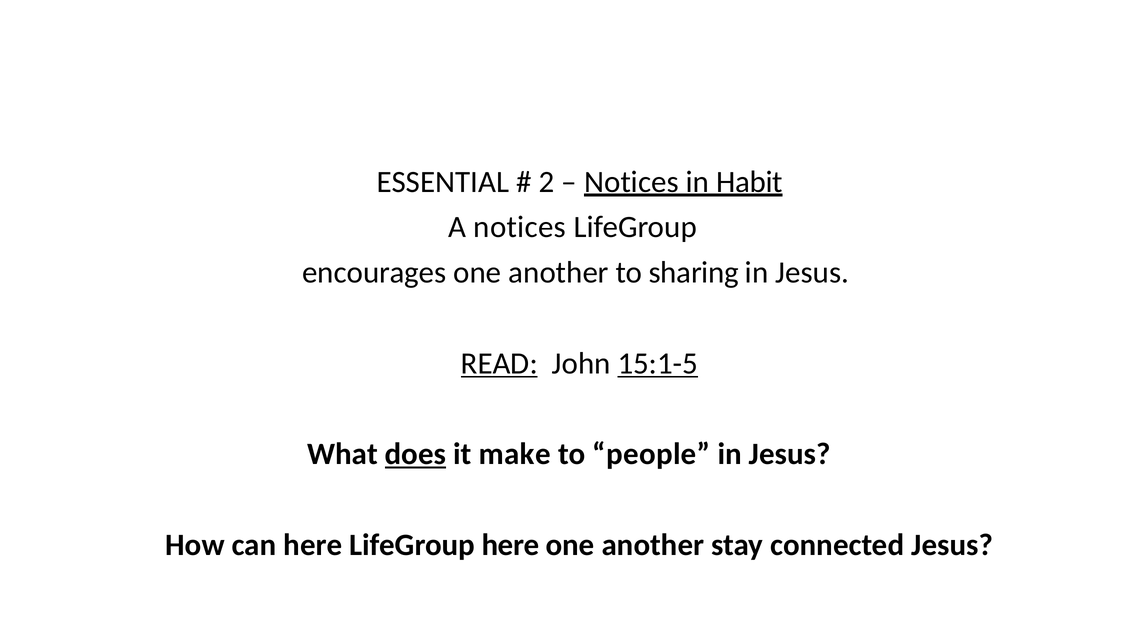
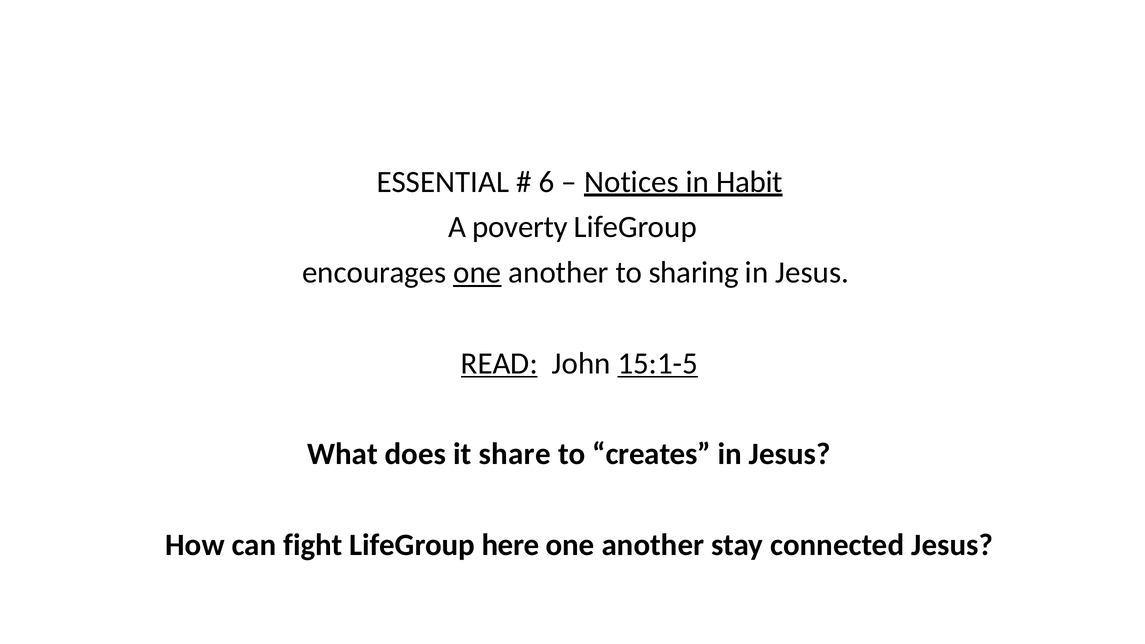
2: 2 -> 6
A notices: notices -> poverty
one at (477, 273) underline: none -> present
does underline: present -> none
make: make -> share
people: people -> creates
can here: here -> fight
